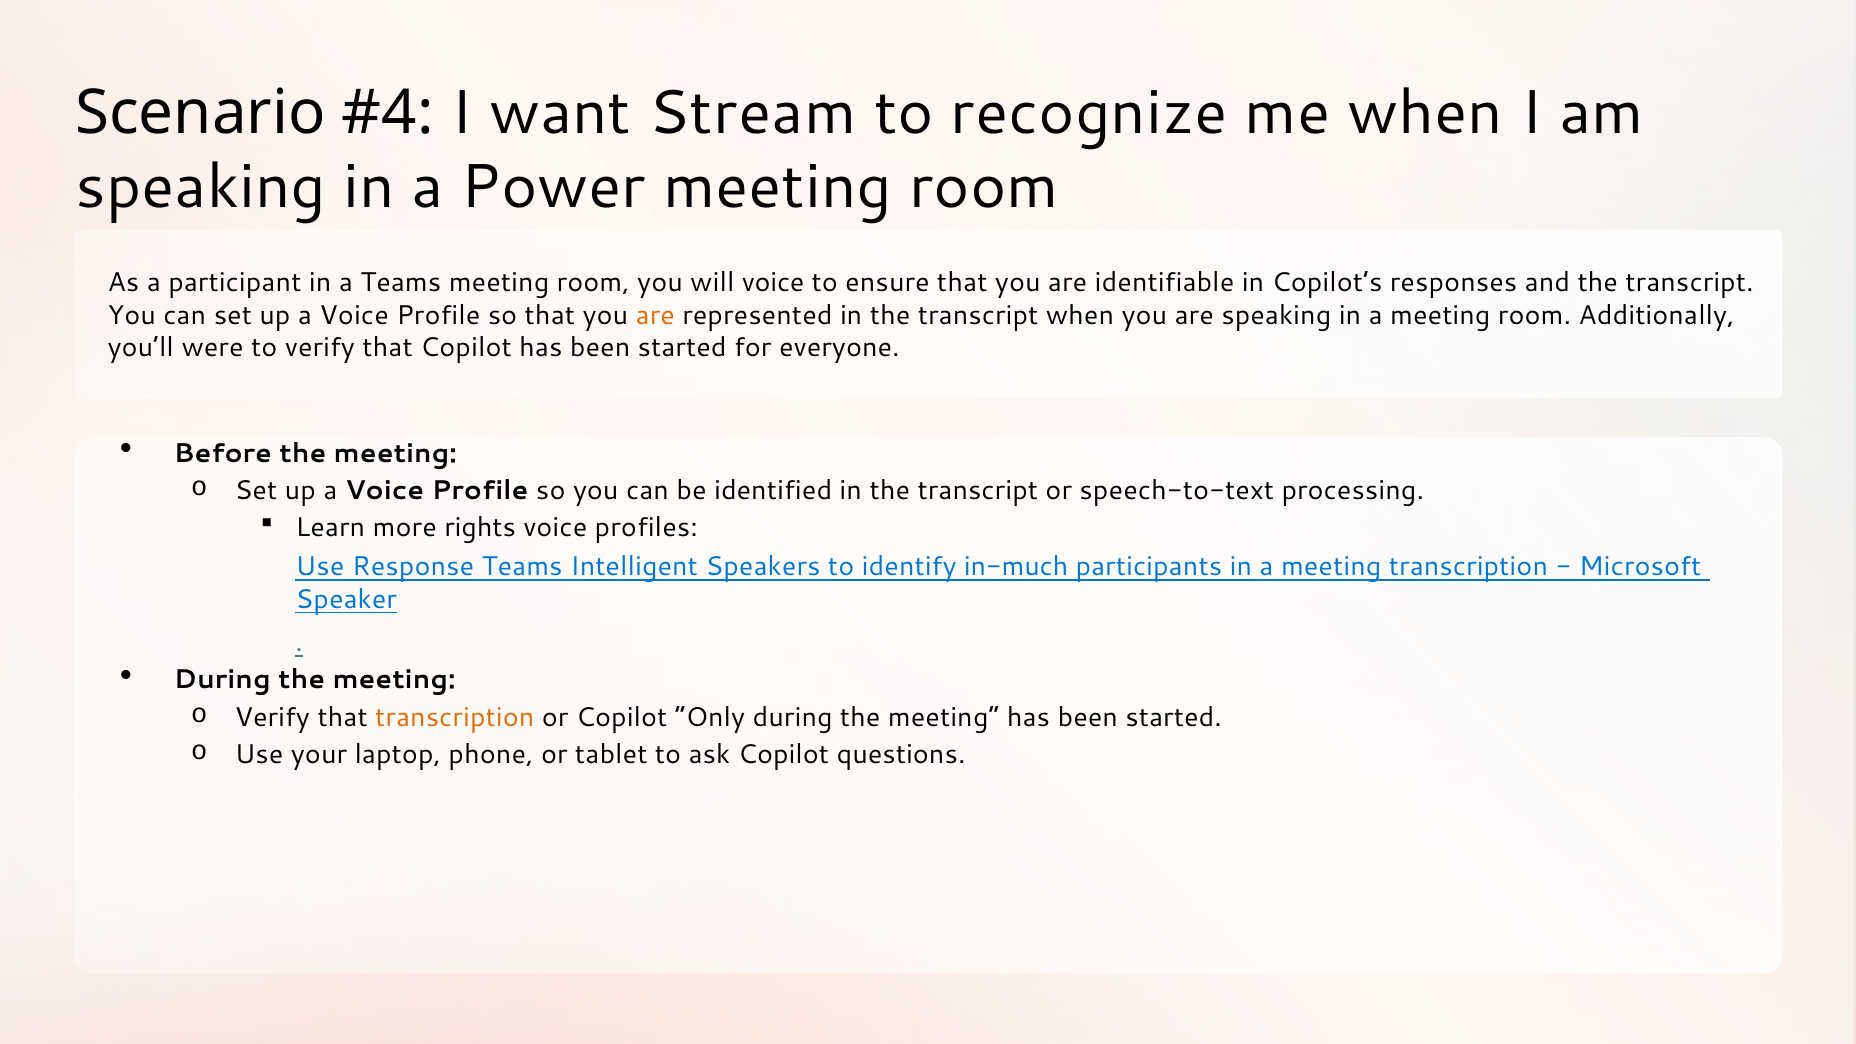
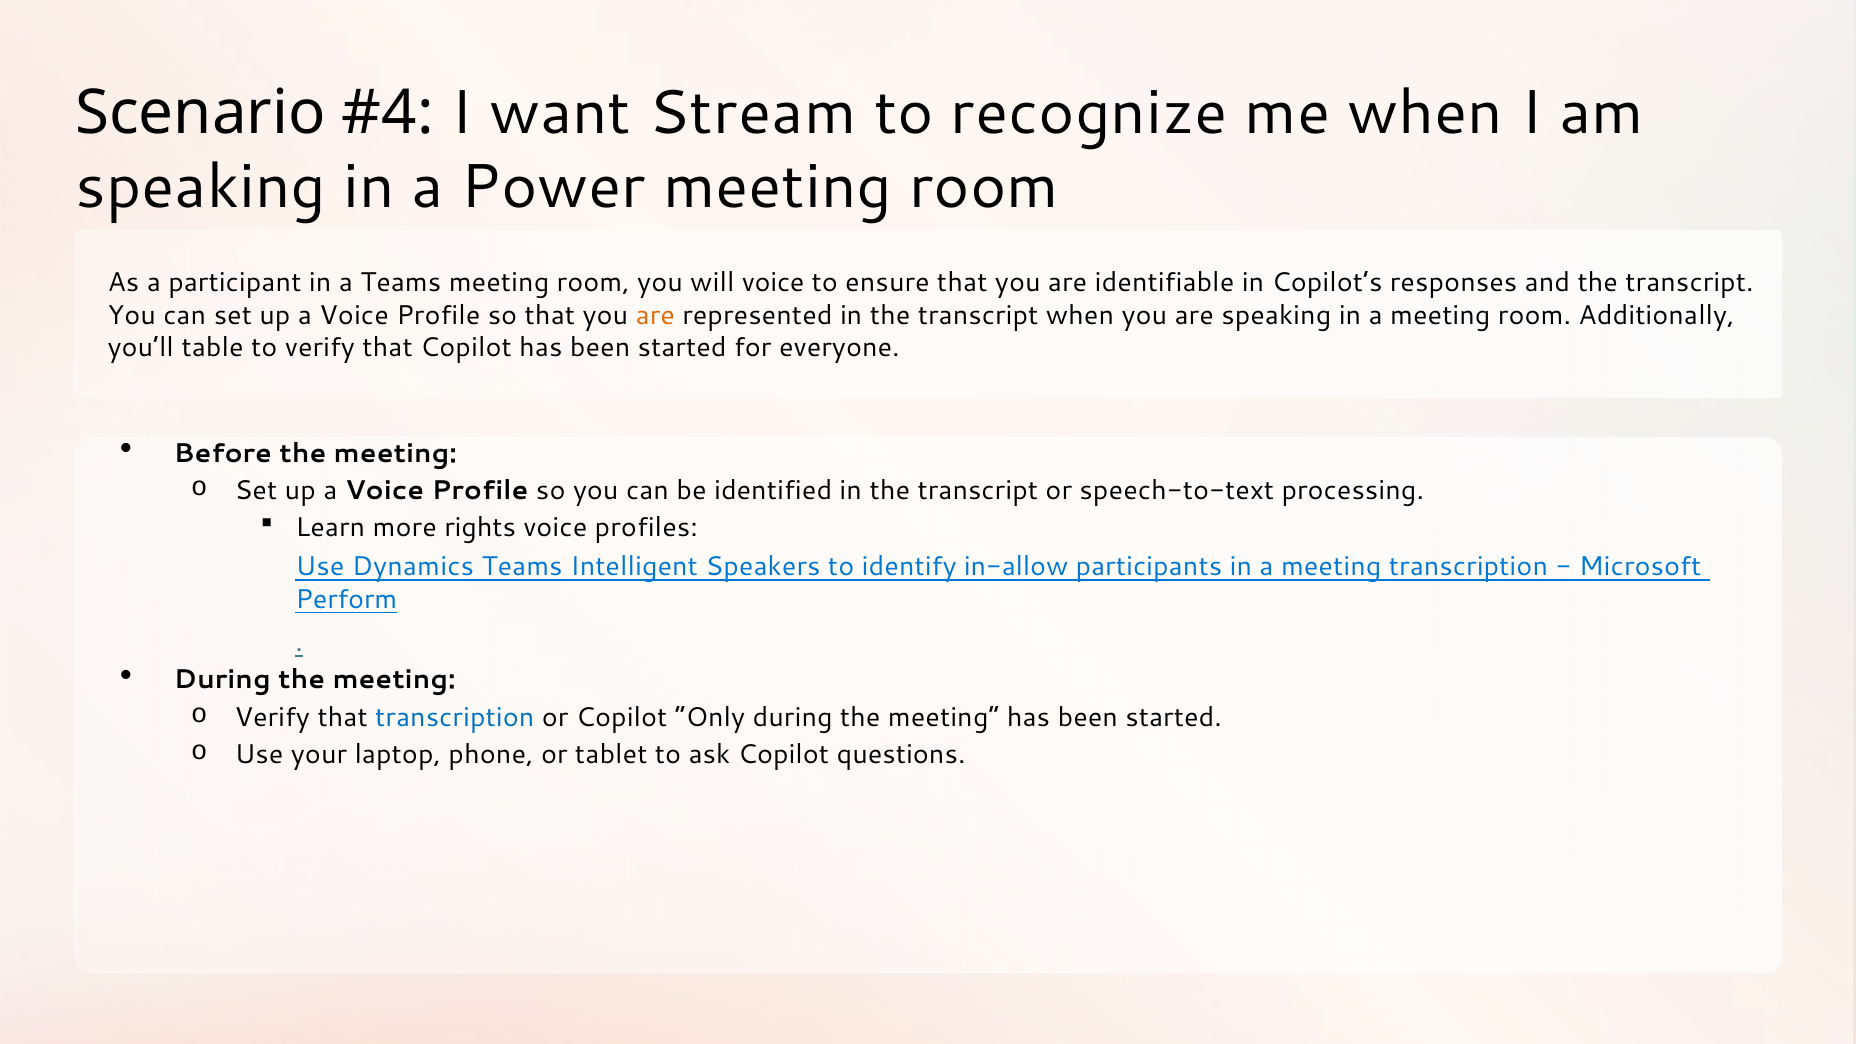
were: were -> table
Response: Response -> Dynamics
in-much: in-much -> in-allow
Speaker: Speaker -> Perform
transcription at (455, 717) colour: orange -> blue
